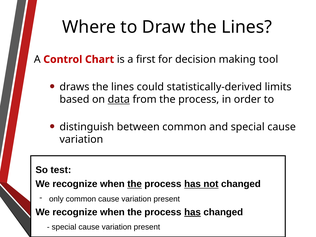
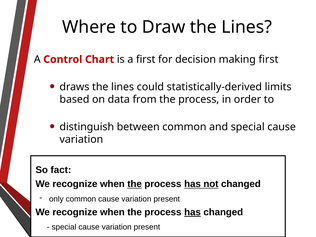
making tool: tool -> first
data underline: present -> none
test: test -> fact
